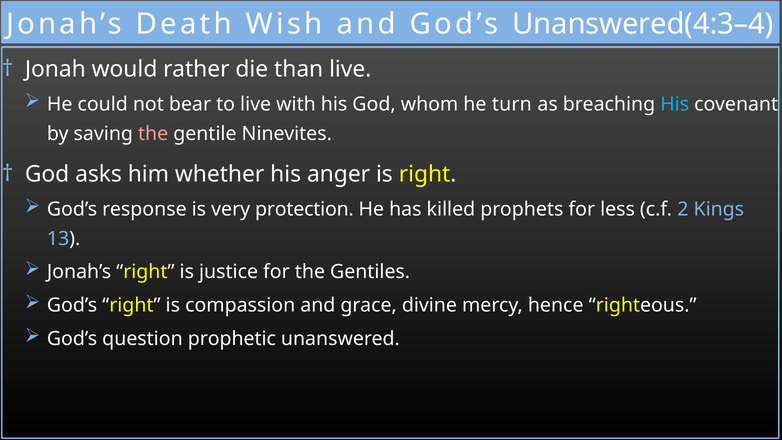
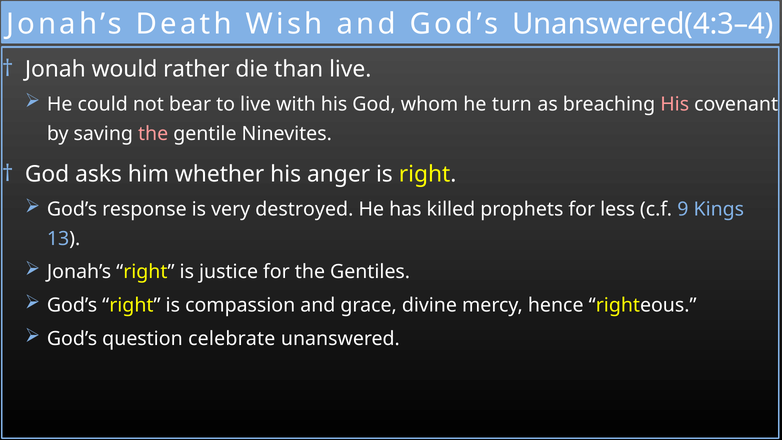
His at (675, 104) colour: light blue -> pink
protection: protection -> destroyed
2: 2 -> 9
prophetic: prophetic -> celebrate
